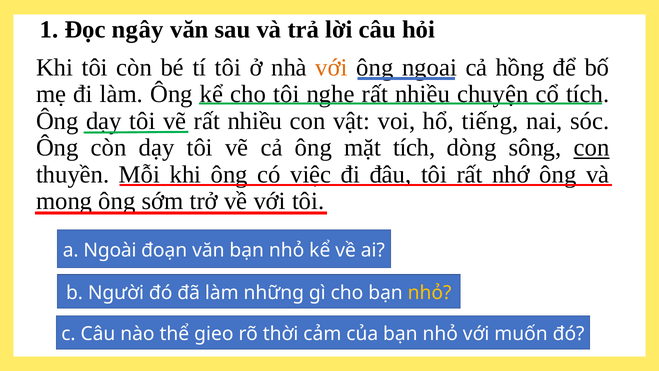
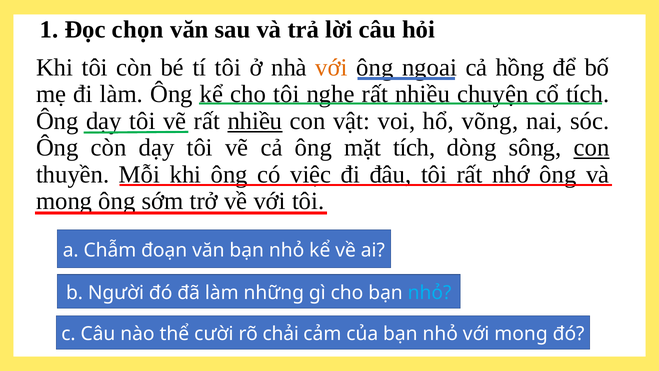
ngây: ngây -> chọn
nhiều at (255, 121) underline: none -> present
tiếng: tiếng -> võng
Ngoài: Ngoài -> Chẫm
nhỏ at (430, 292) colour: yellow -> light blue
gieo: gieo -> cười
thời: thời -> chải
với muốn: muốn -> mong
